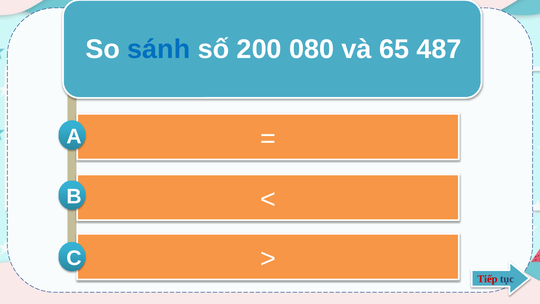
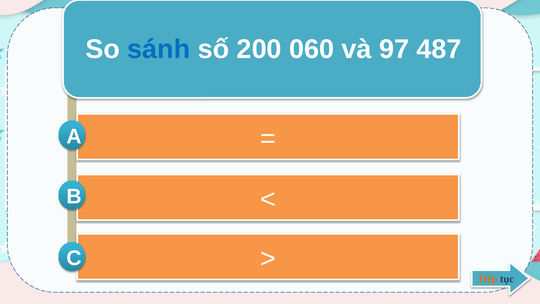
080: 080 -> 060
65: 65 -> 97
Tiếp colour: red -> orange
